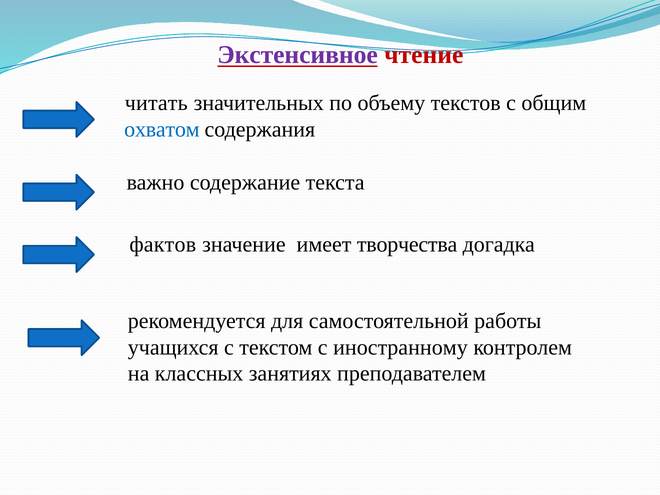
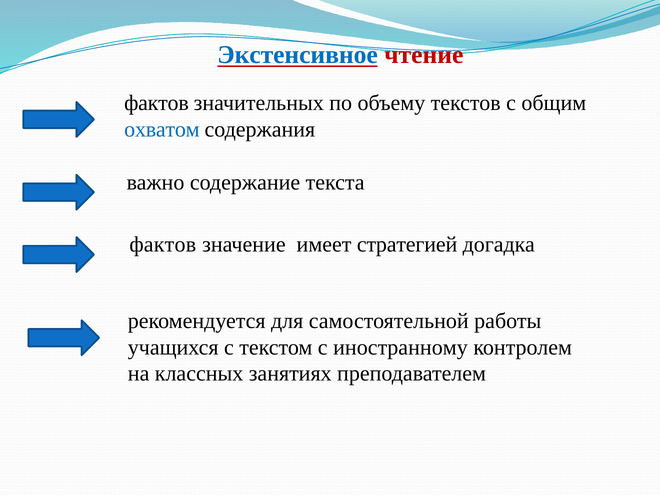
Экстенсивное colour: purple -> blue
читать at (156, 103): читать -> фактов
творчества: творчества -> стратегией
